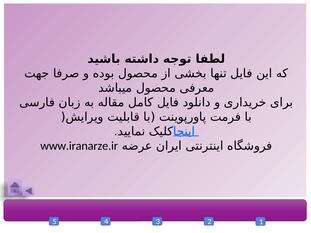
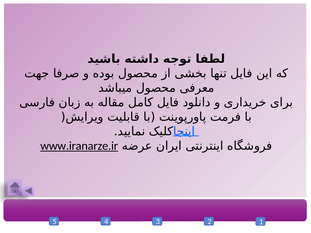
www.iranarze.ir underline: none -> present
